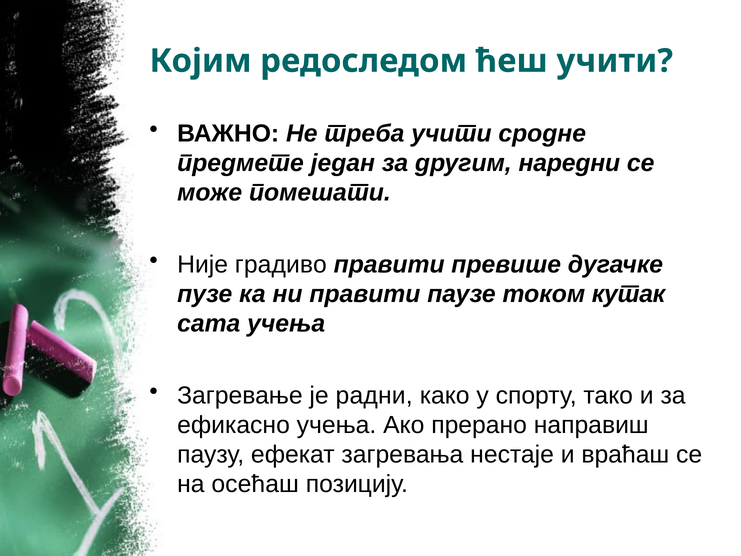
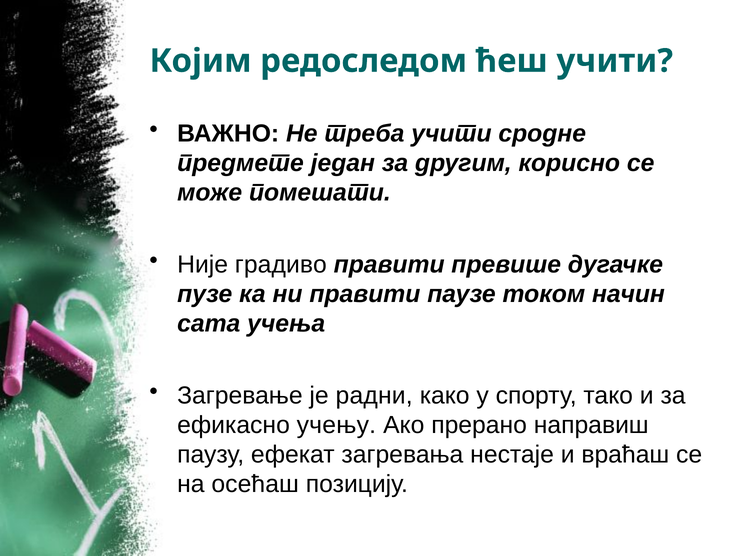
наредни: наредни -> корисно
кутак: кутак -> начин
ефикасно учења: учења -> учењу
